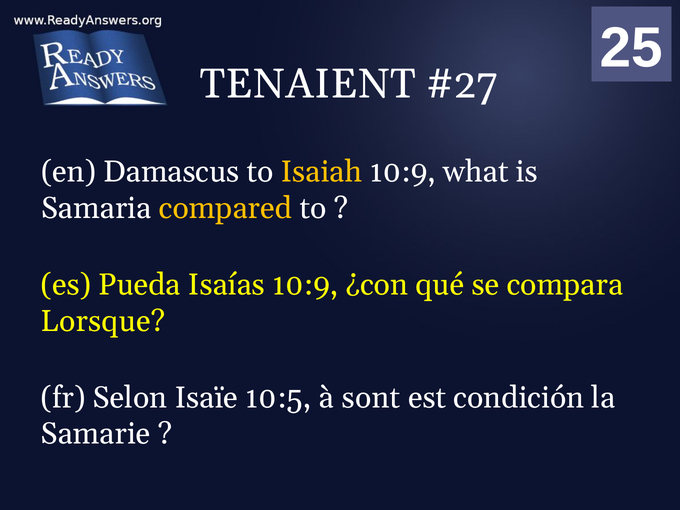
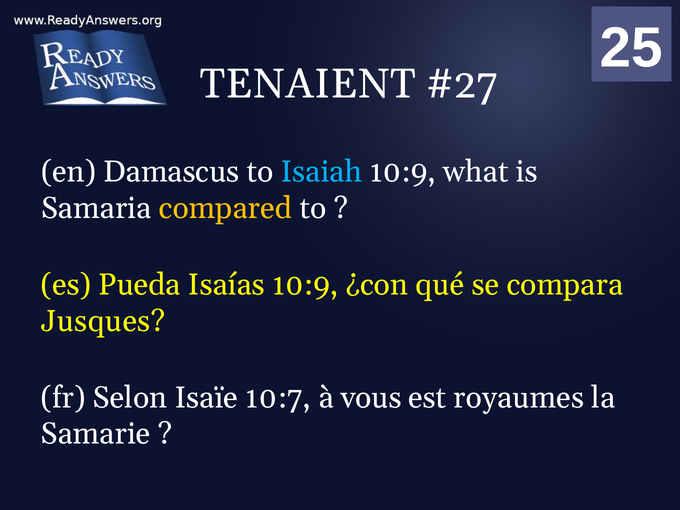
Isaiah colour: yellow -> light blue
Lorsque: Lorsque -> Jusques
10:5: 10:5 -> 10:7
sont: sont -> vous
condición: condición -> royaumes
